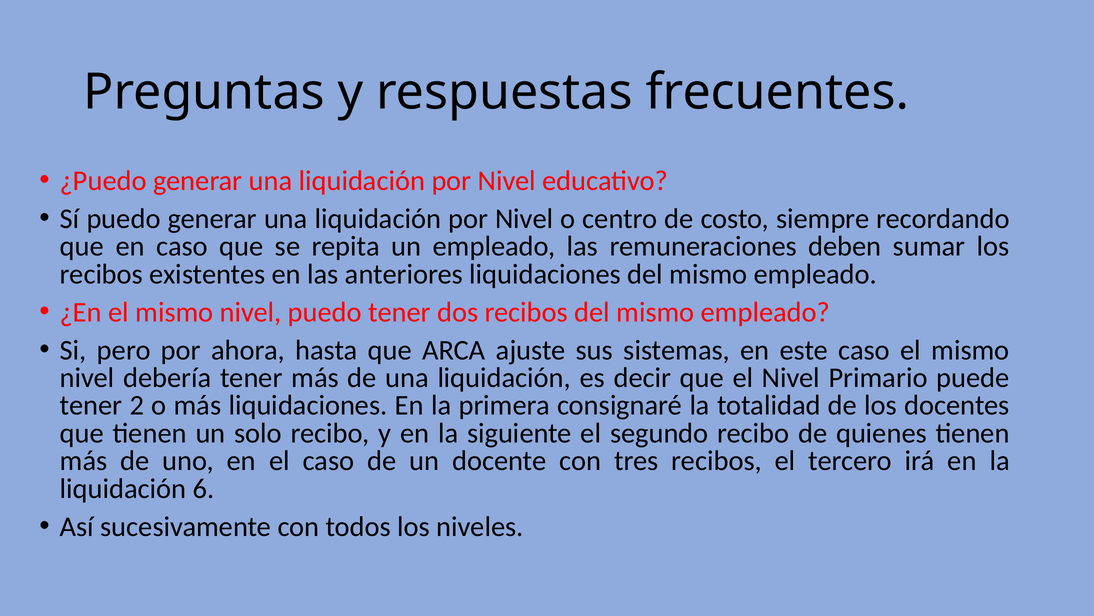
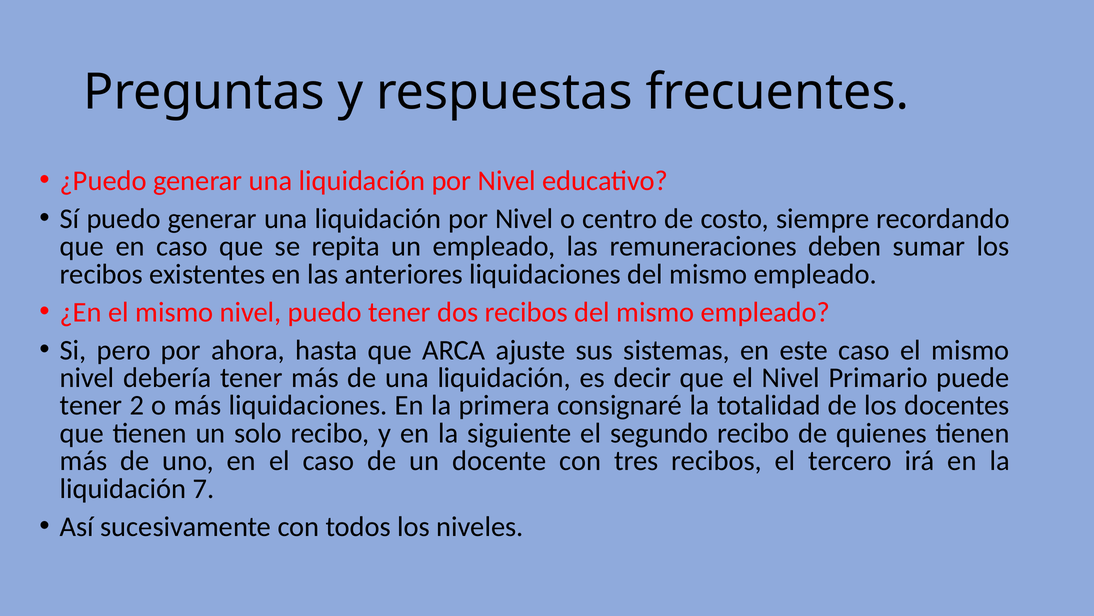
6: 6 -> 7
